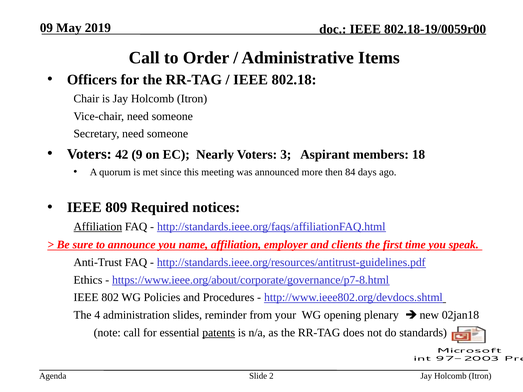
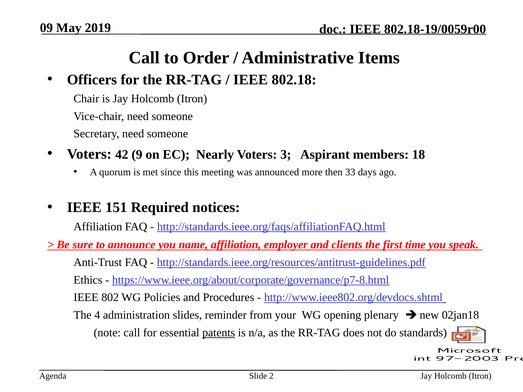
84: 84 -> 33
809: 809 -> 151
Affiliation at (98, 227) underline: present -> none
